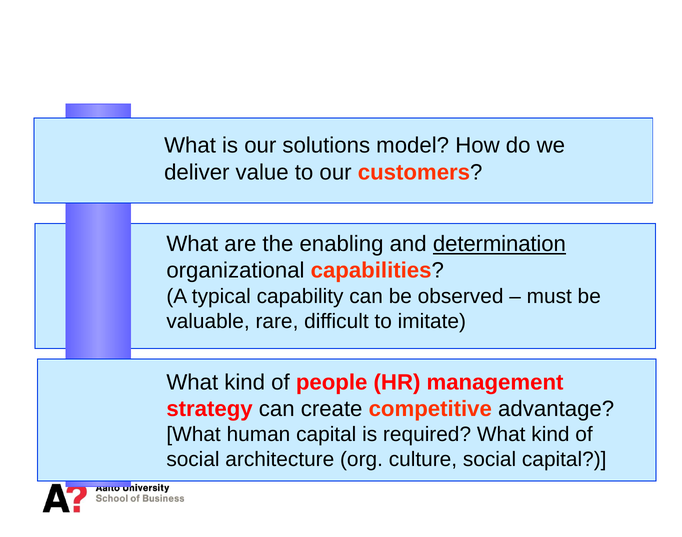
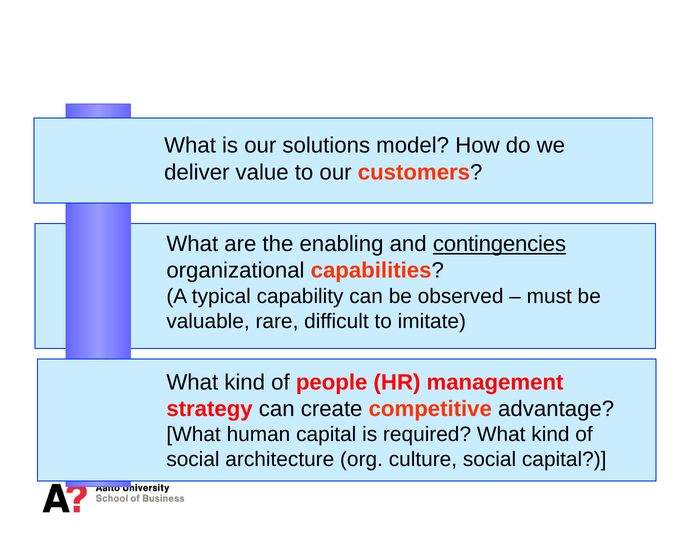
determination: determination -> contingencies
